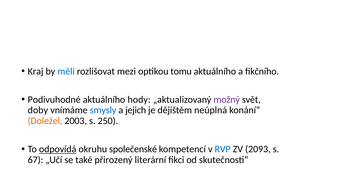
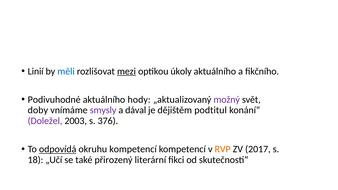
Kraj: Kraj -> Linií
mezi underline: none -> present
tomu: tomu -> úkoly
smysly colour: blue -> purple
jejich: jejich -> dával
neúplná: neúplná -> podtitul
Doležel colour: orange -> purple
250: 250 -> 376
okruhu společenské: společenské -> kompetencí
RVP colour: blue -> orange
2093: 2093 -> 2017
67: 67 -> 18
